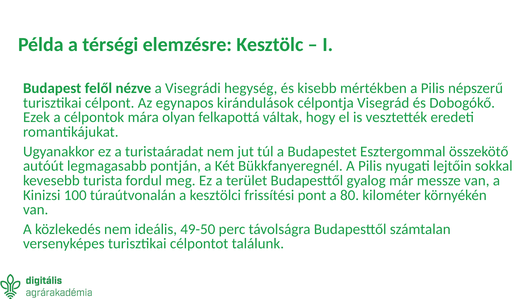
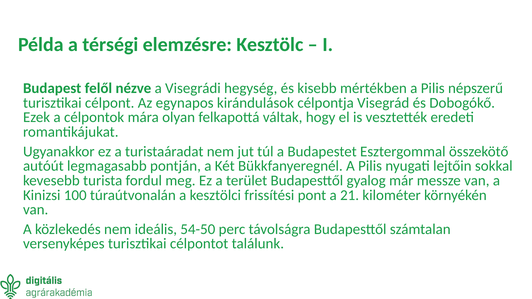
80: 80 -> 21
49-50: 49-50 -> 54-50
